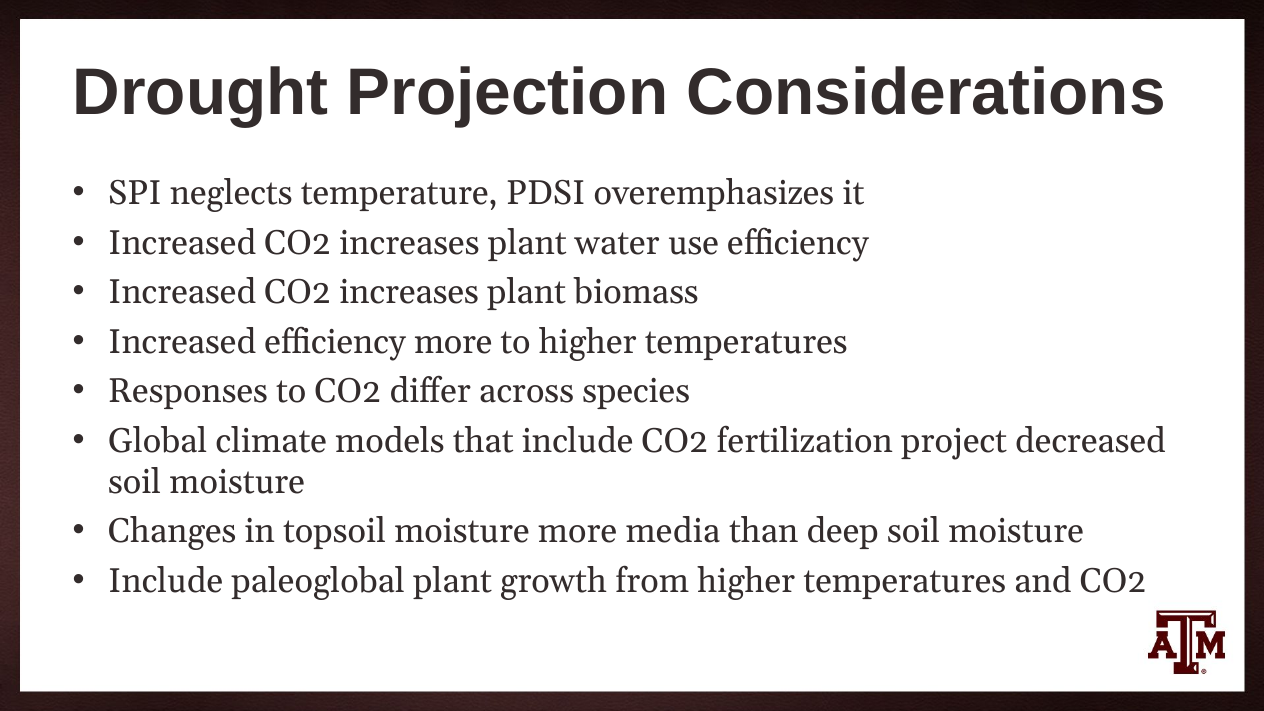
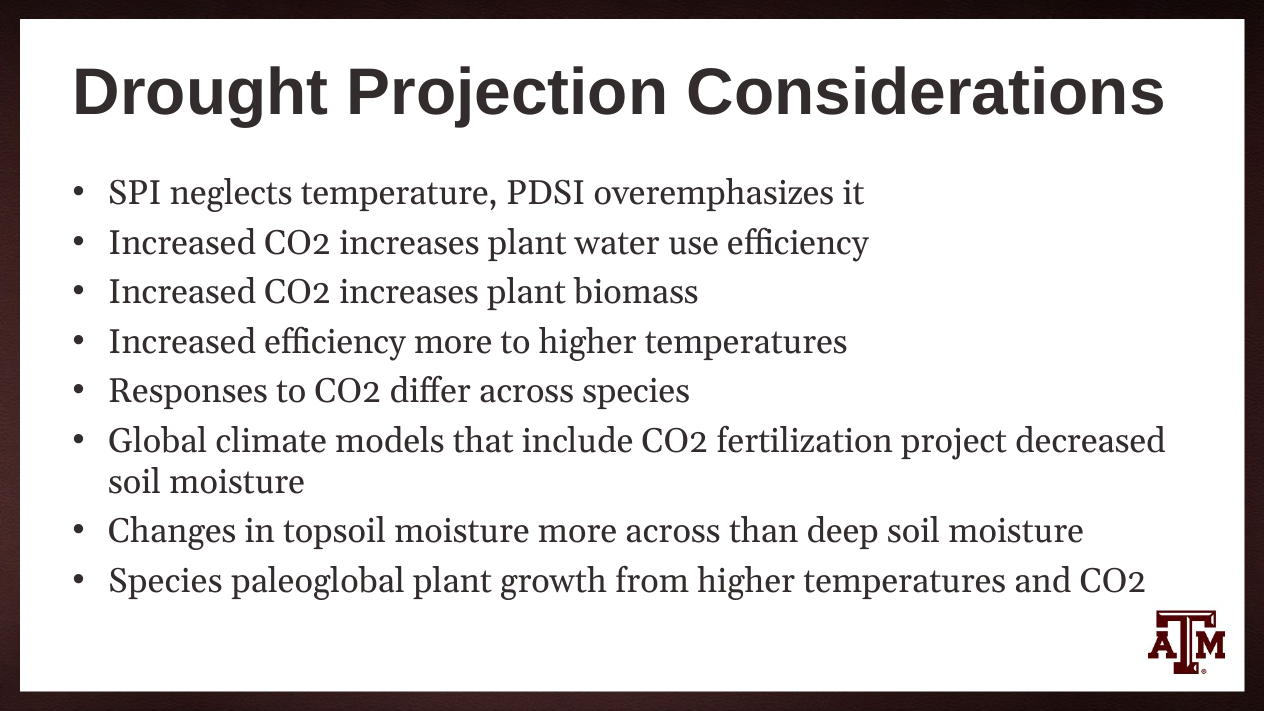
more media: media -> across
Include at (166, 581): Include -> Species
